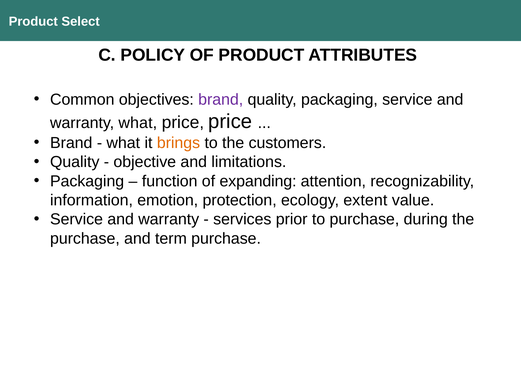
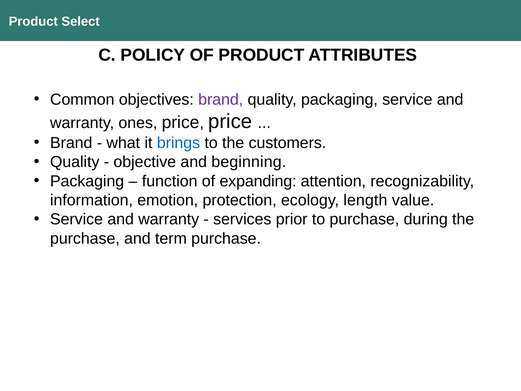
warranty what: what -> ones
brings colour: orange -> blue
limitations: limitations -> beginning
extent: extent -> length
